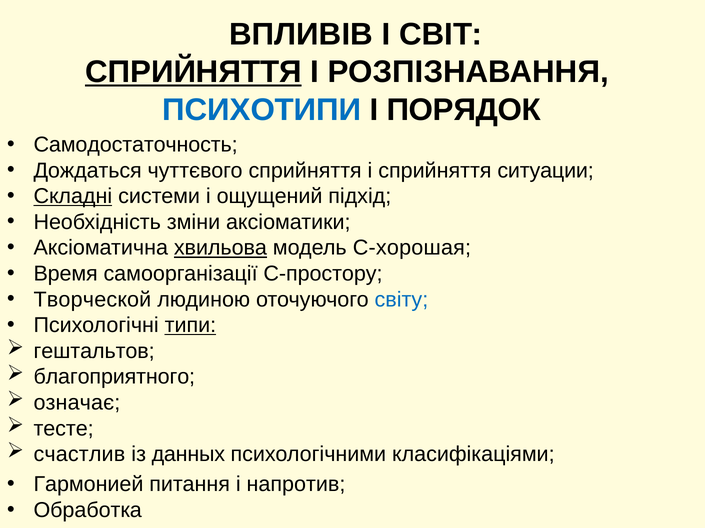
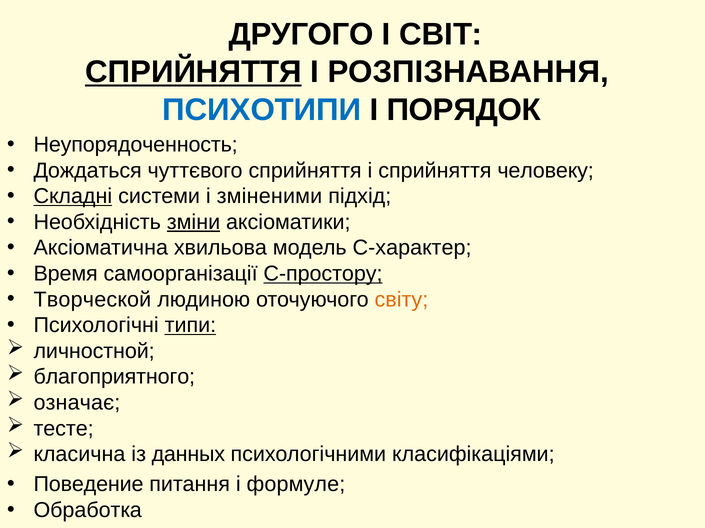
ВПЛИВІВ: ВПЛИВІВ -> ДРУГОГО
Самодостаточность: Самодостаточность -> Неупорядоченность
ситуации: ситуации -> человеку
ощущений: ощущений -> зміненими
зміни underline: none -> present
хвильова underline: present -> none
С-хорошая: С-хорошая -> С-характер
С-простору underline: none -> present
світу colour: blue -> orange
гештальтов: гештальтов -> личностной
счастлив: счастлив -> класична
Гармонией: Гармонией -> Поведение
напротив: напротив -> формуле
